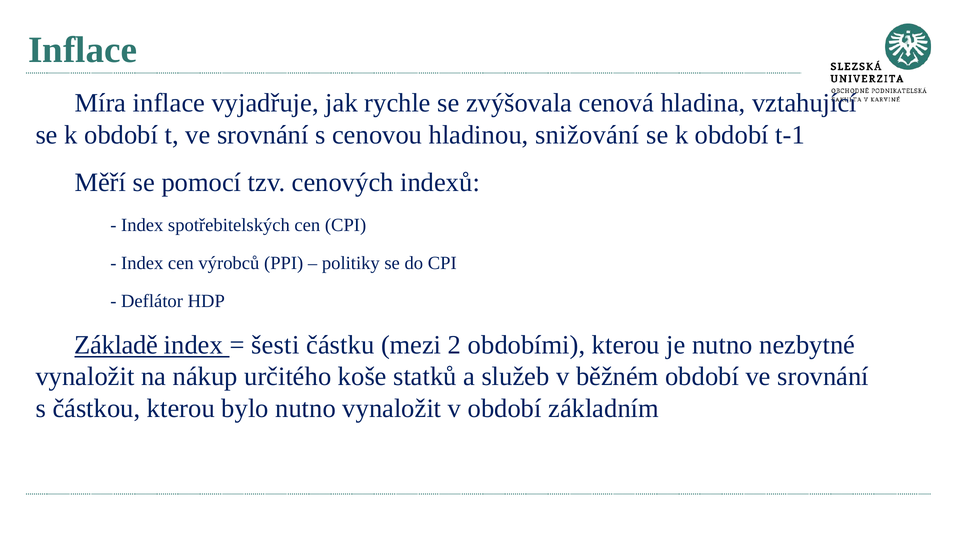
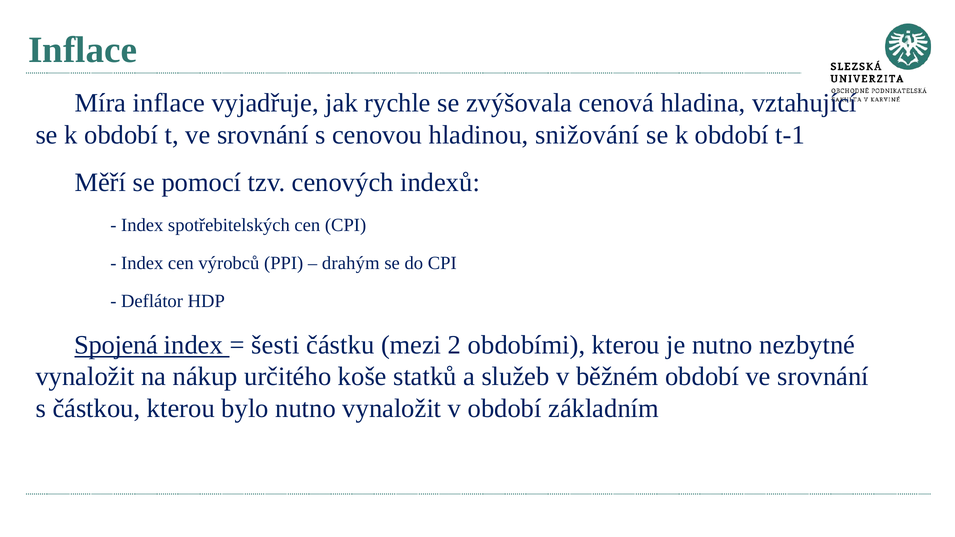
politiky: politiky -> drahým
Základě: Základě -> Spojená
